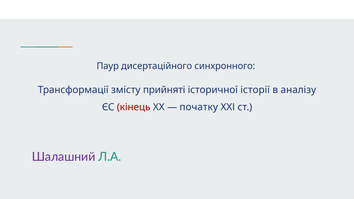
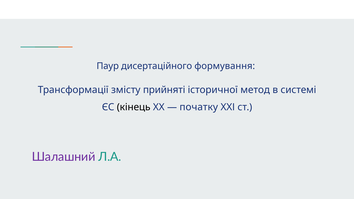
синхронного: синхронного -> формування
історії: історії -> метод
аналізу: аналізу -> системі
кінець colour: red -> black
